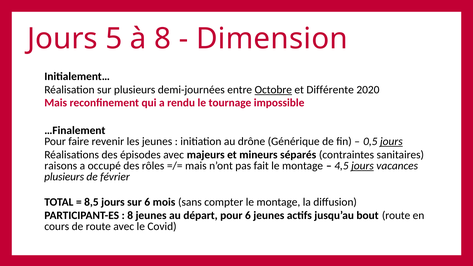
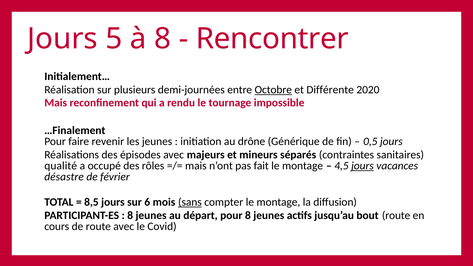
Dimension: Dimension -> Rencontrer
jours at (391, 142) underline: present -> none
raisons: raisons -> qualité
plusieurs at (64, 177): plusieurs -> désastre
sans underline: none -> present
pour 6: 6 -> 8
